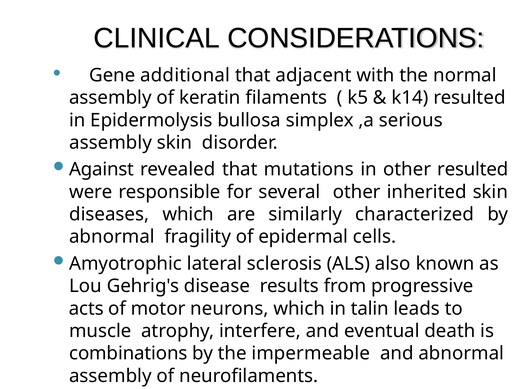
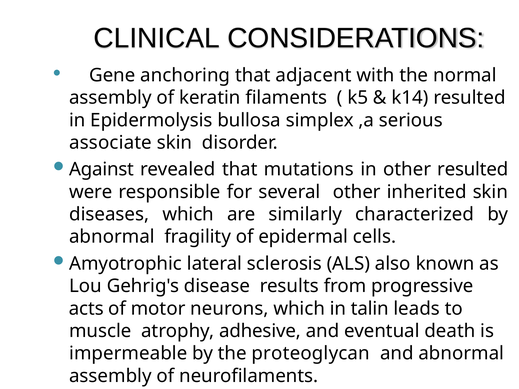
additional: additional -> anchoring
assembly at (111, 143): assembly -> associate
interfere: interfere -> adhesive
combinations: combinations -> impermeable
impermeable: impermeable -> proteoglycan
